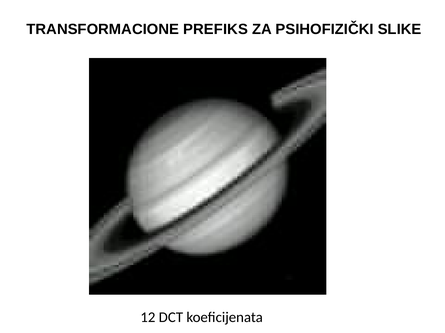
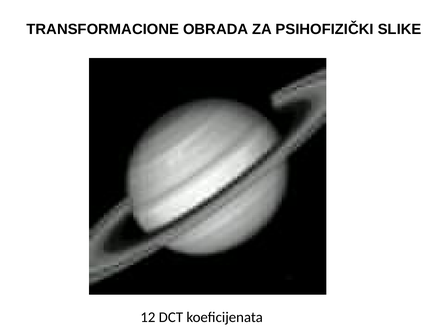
PREFIKS: PREFIKS -> OBRADA
